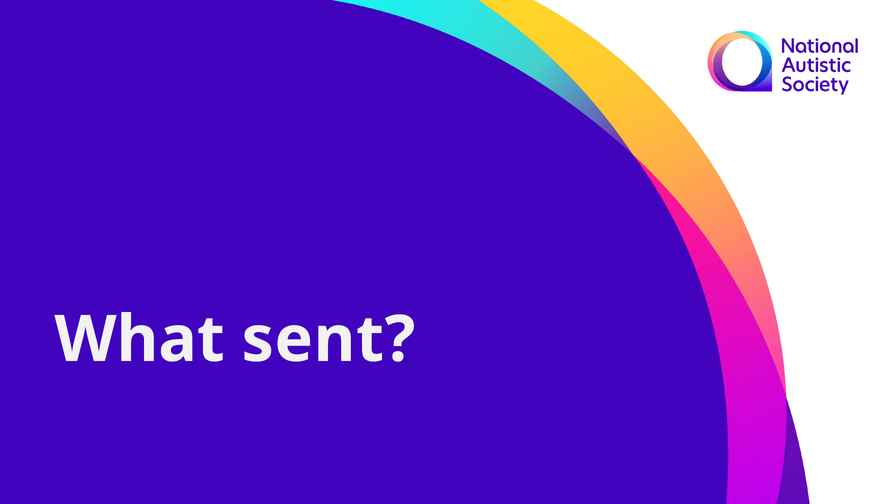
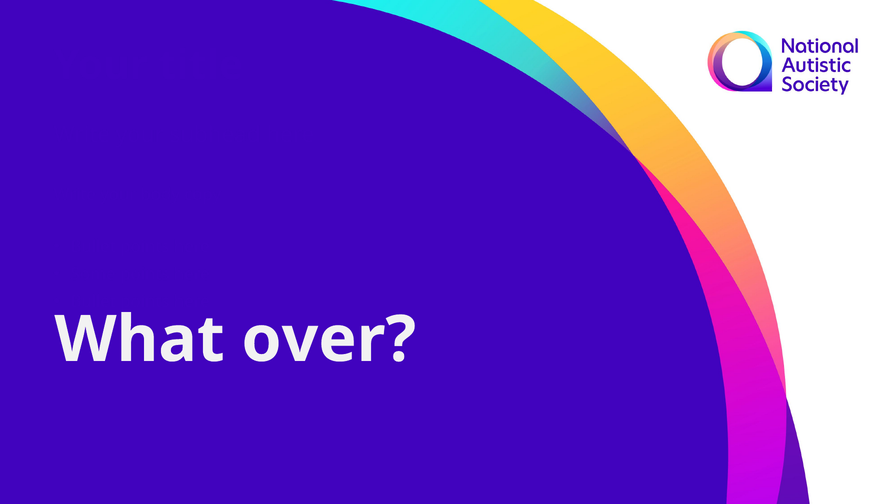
sent: sent -> over
